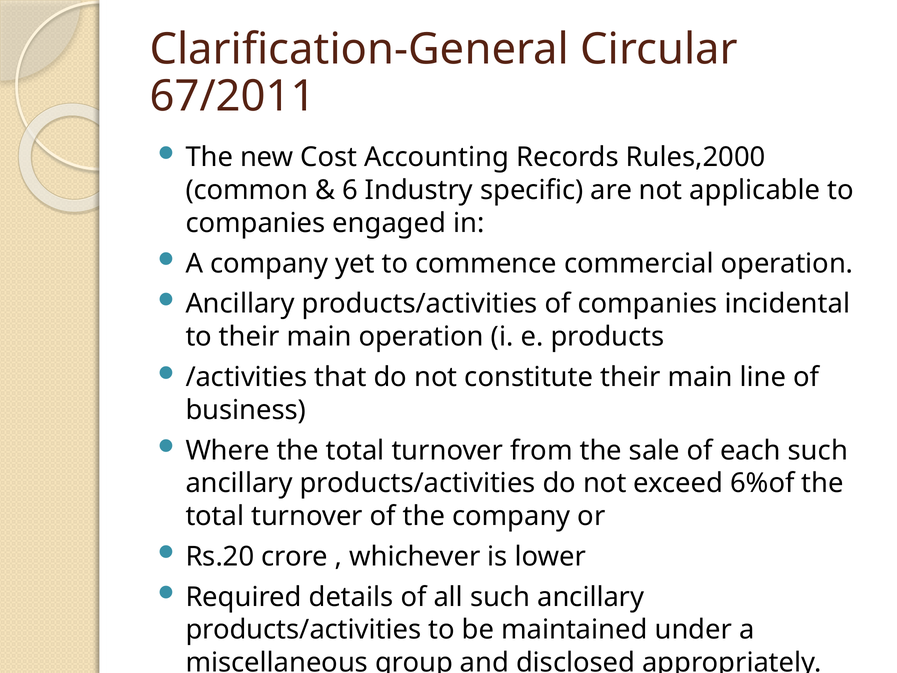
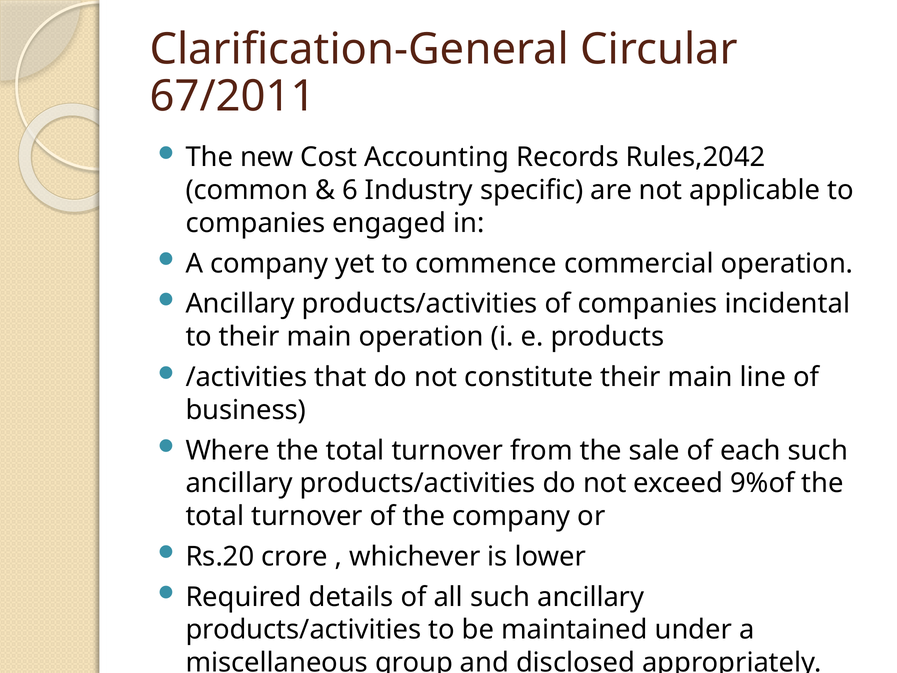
Rules,2000: Rules,2000 -> Rules,2042
6%of: 6%of -> 9%of
